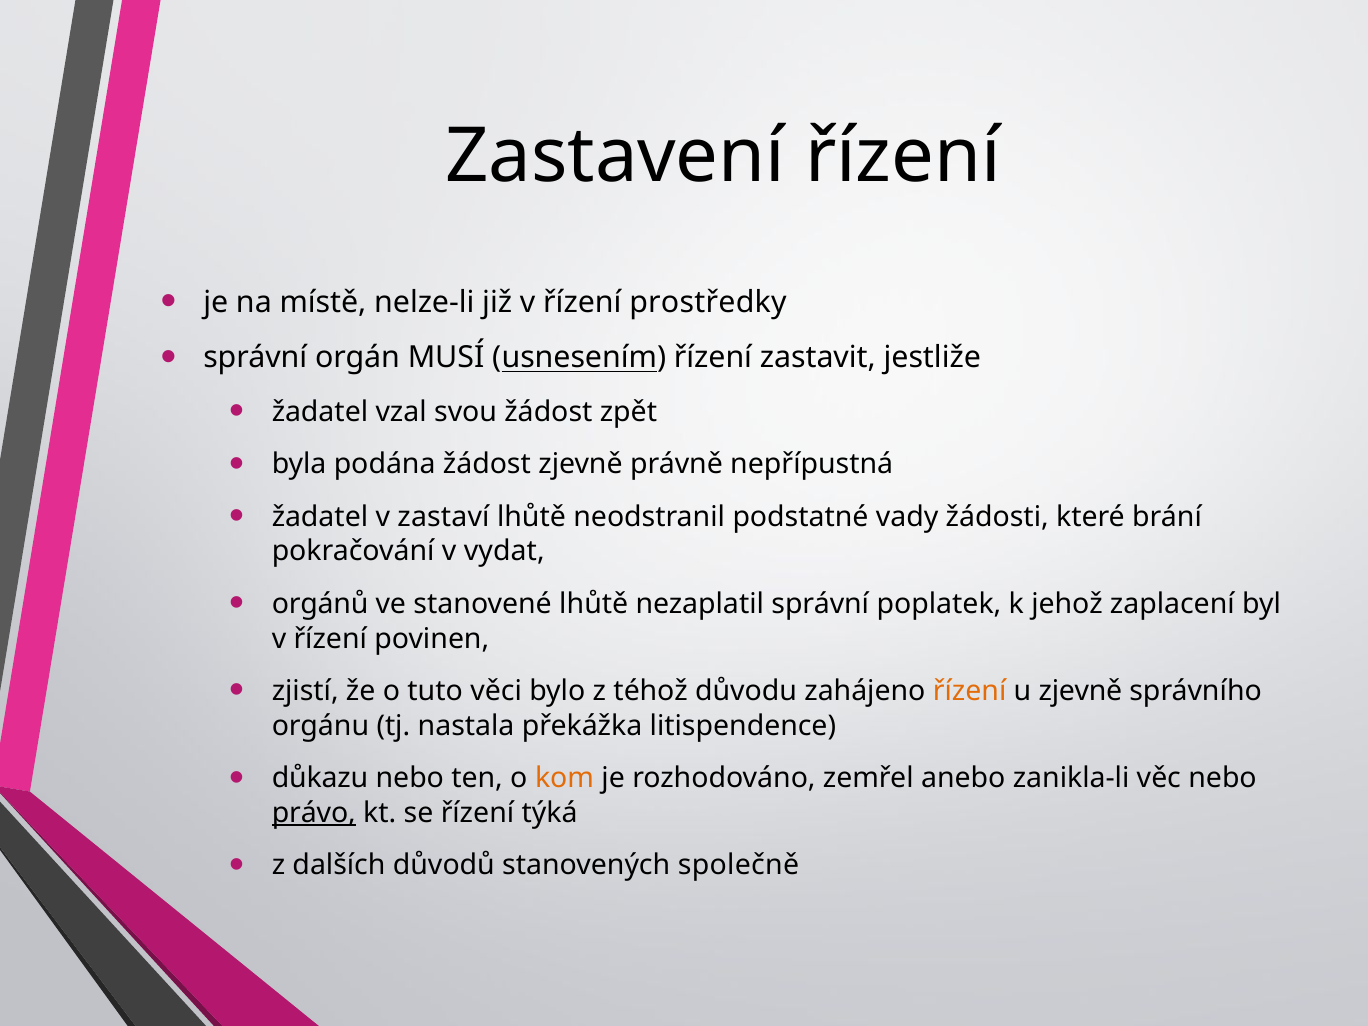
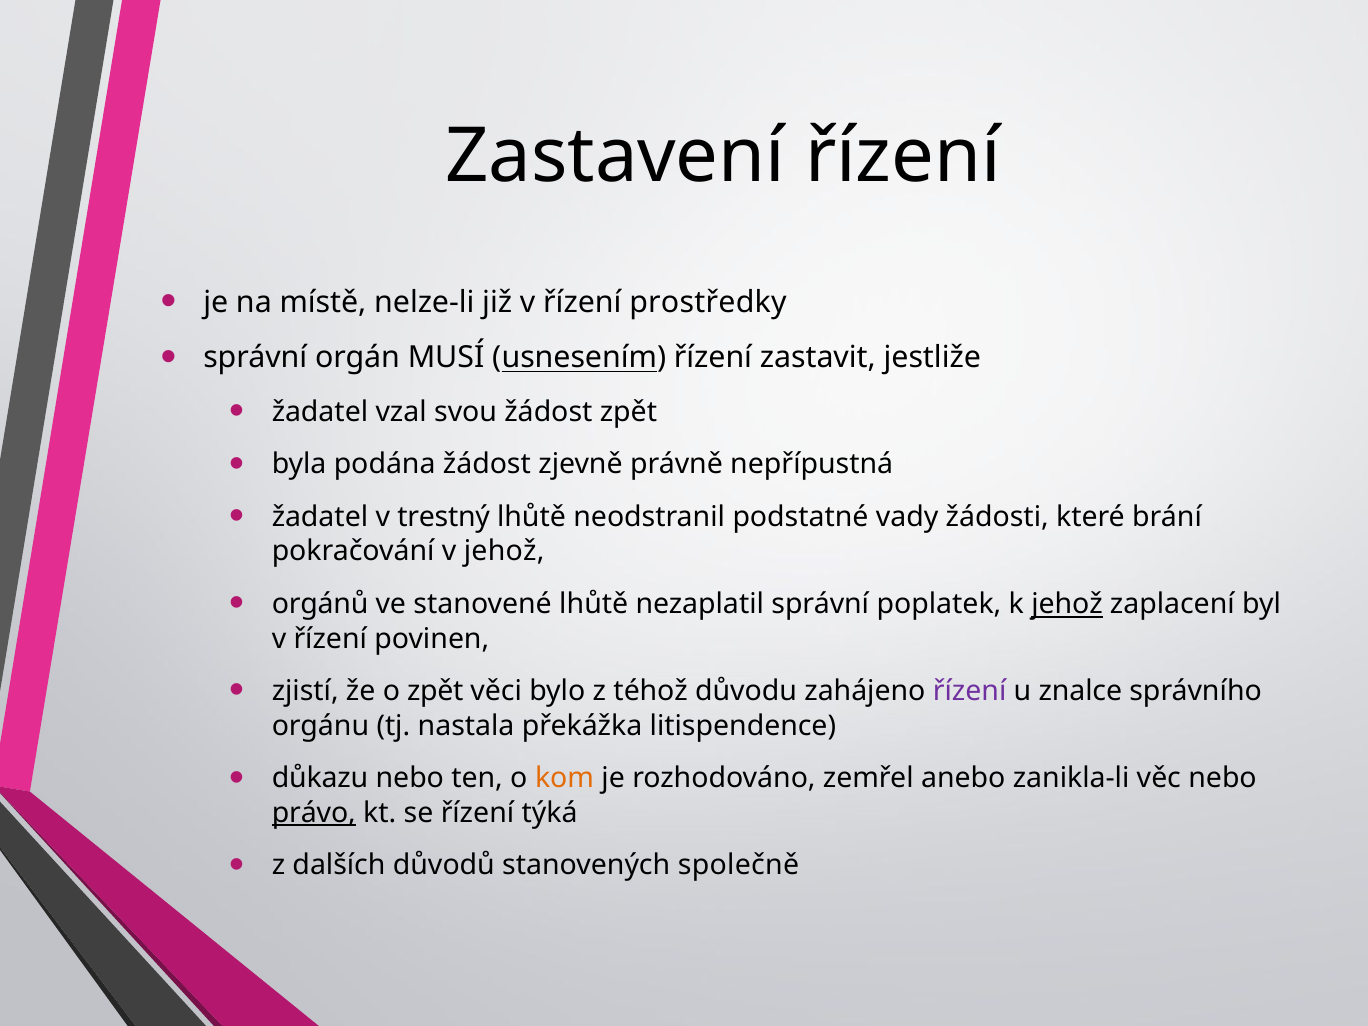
zastaví: zastaví -> trestný
v vydat: vydat -> jehož
jehož at (1067, 604) underline: none -> present
o tuto: tuto -> zpět
řízení at (970, 691) colour: orange -> purple
u zjevně: zjevně -> znalce
